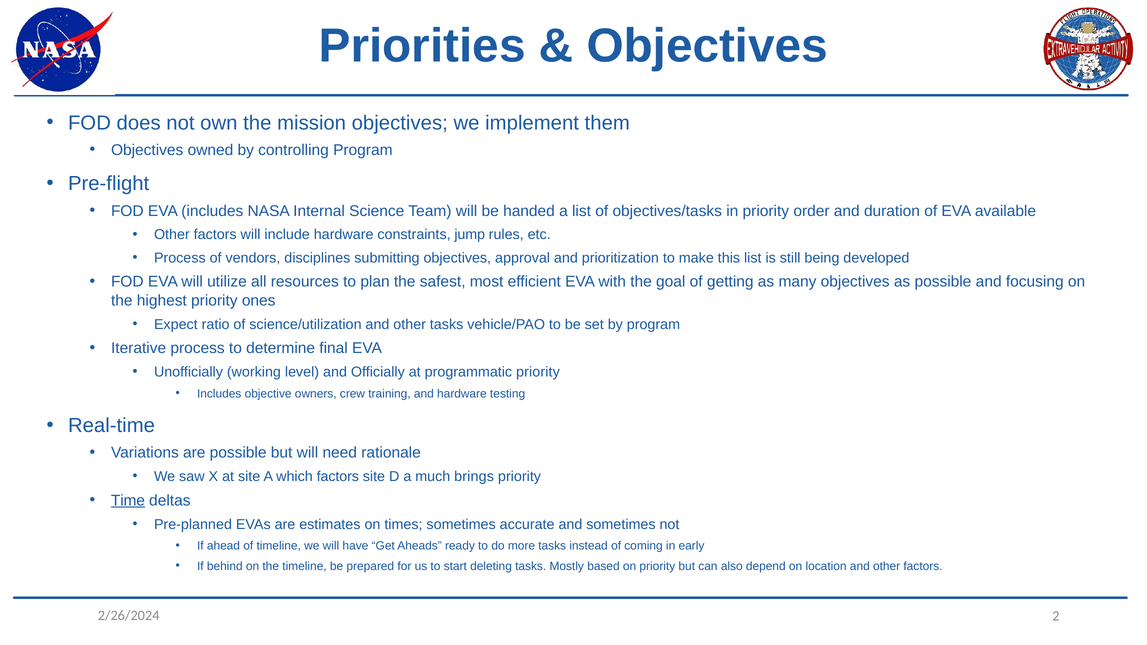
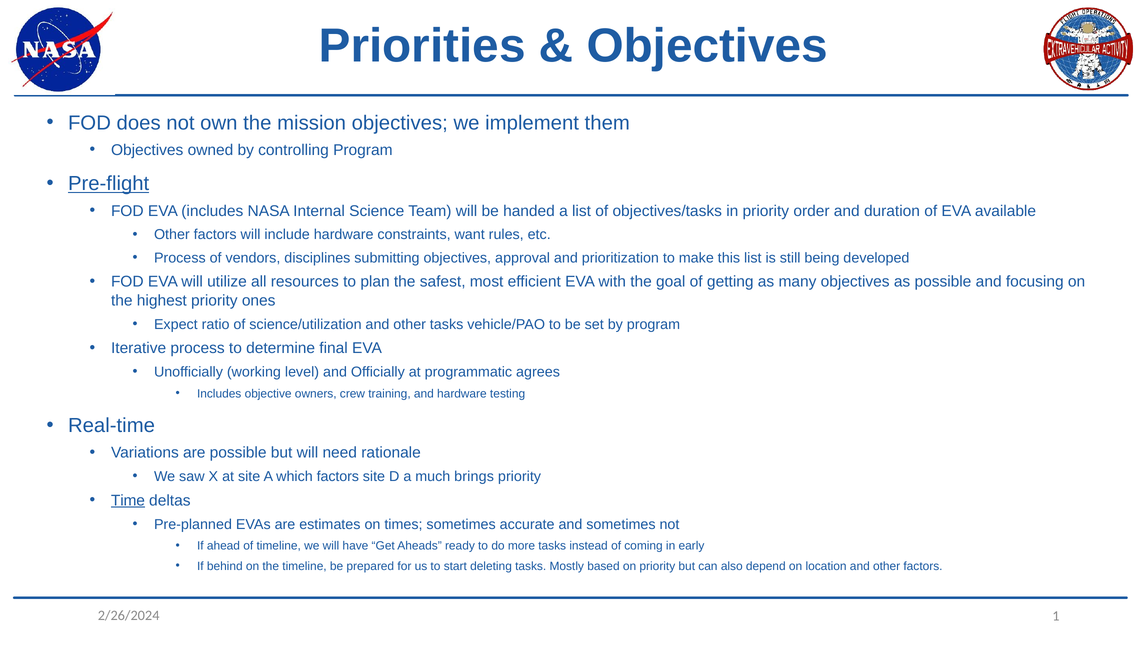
Pre-flight underline: none -> present
jump: jump -> want
programmatic priority: priority -> agrees
2: 2 -> 1
